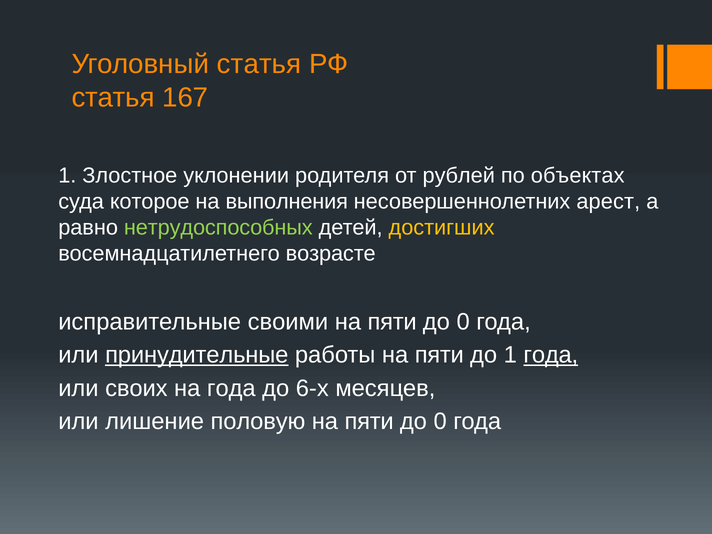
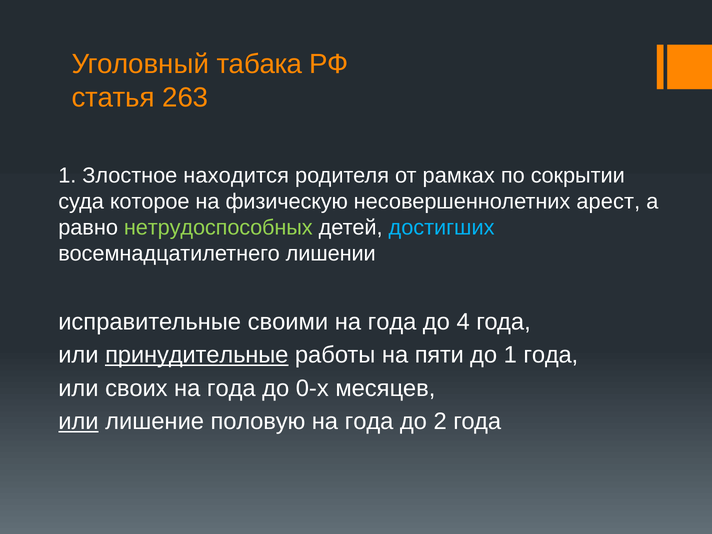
Уголовный статья: статья -> табака
167: 167 -> 263
уклонении: уклонении -> находится
рублей: рублей -> рамках
объектах: объектах -> сокрытии
выполнения: выполнения -> физическую
достигших colour: yellow -> light blue
возрасте: возрасте -> лишении
пяти at (392, 322): пяти -> года
0 at (463, 322): 0 -> 4
года at (551, 355) underline: present -> none
6-х: 6-х -> 0-х
или at (78, 421) underline: none -> present
пяти at (369, 421): пяти -> года
0 at (440, 421): 0 -> 2
